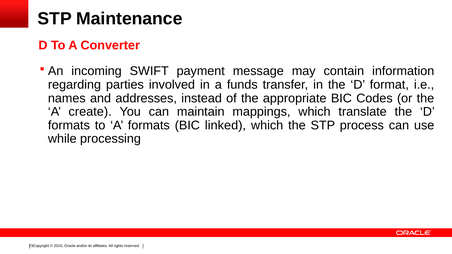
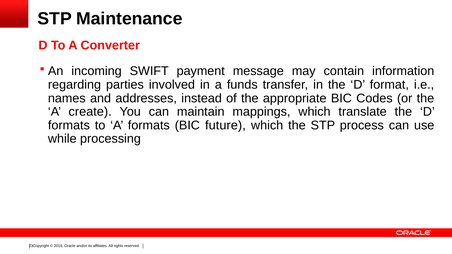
linked: linked -> future
